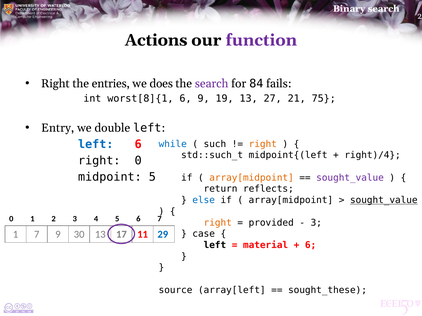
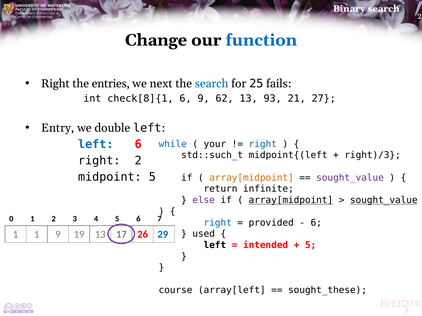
Actions: Actions -> Change
function colour: purple -> blue
does: does -> next
search at (212, 84) colour: purple -> blue
84: 84 -> 25
worst[8]{1: worst[8]{1 -> check[8]{1
19: 19 -> 62
27: 27 -> 93
75: 75 -> 27
such: such -> your
right at (263, 144) colour: orange -> blue
right)/4: right)/4 -> right)/3
right 0: 0 -> 2
reflects: reflects -> infinite
else colour: blue -> purple
array[midpoint at (291, 200) underline: none -> present
right at (218, 223) colour: orange -> blue
3 at (316, 223): 3 -> 6
case: case -> used
1 7: 7 -> 1
30: 30 -> 19
11: 11 -> 26
material: material -> intended
6 at (311, 245): 6 -> 5
source: source -> course
